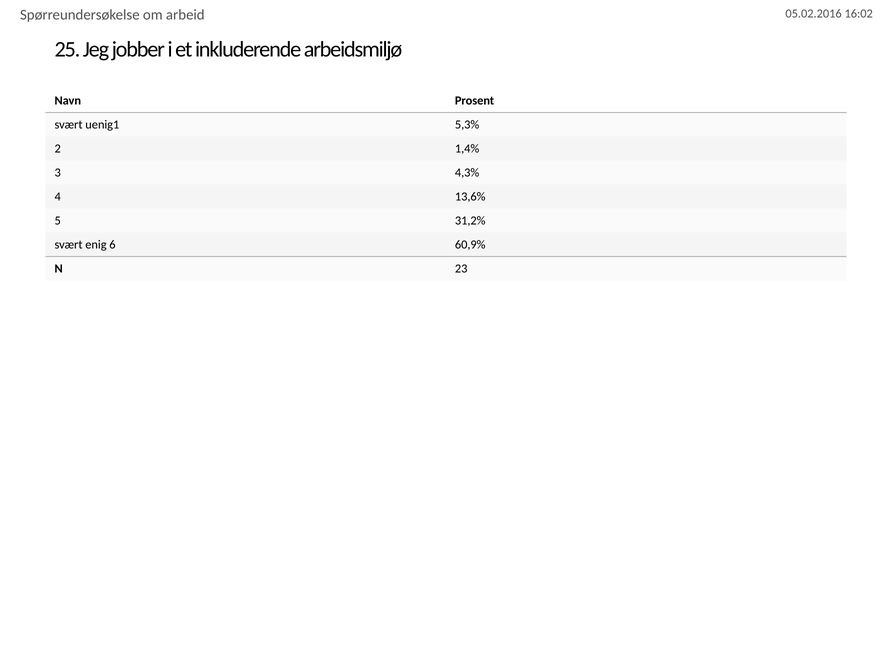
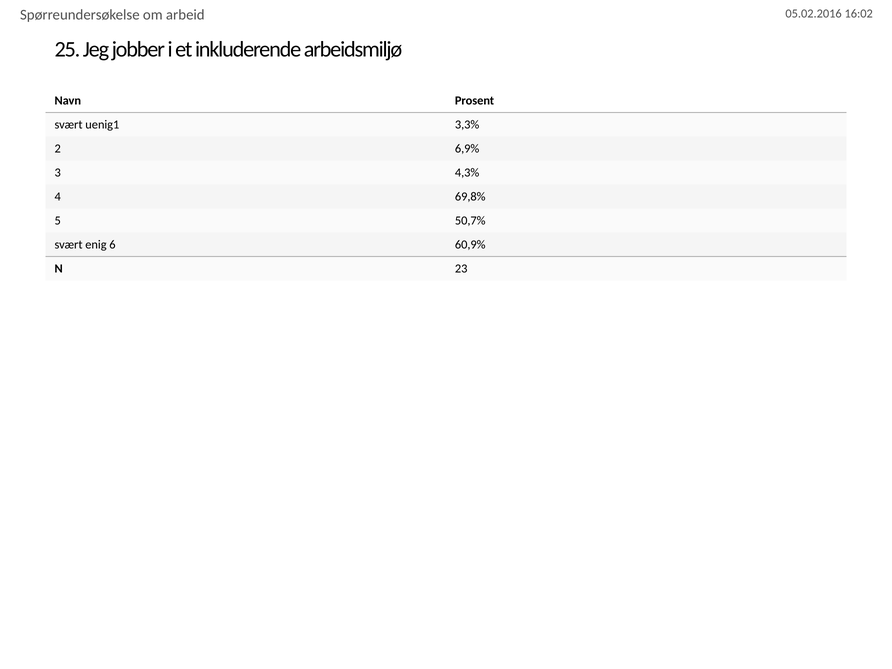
5,3%: 5,3% -> 3,3%
1,4%: 1,4% -> 6,9%
13,6%: 13,6% -> 69,8%
31,2%: 31,2% -> 50,7%
